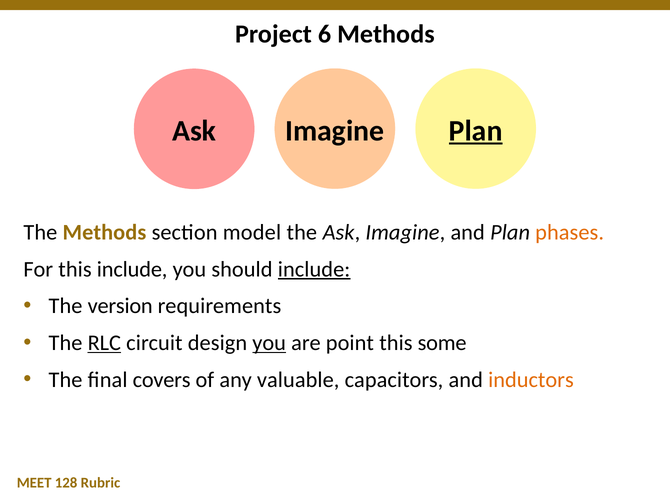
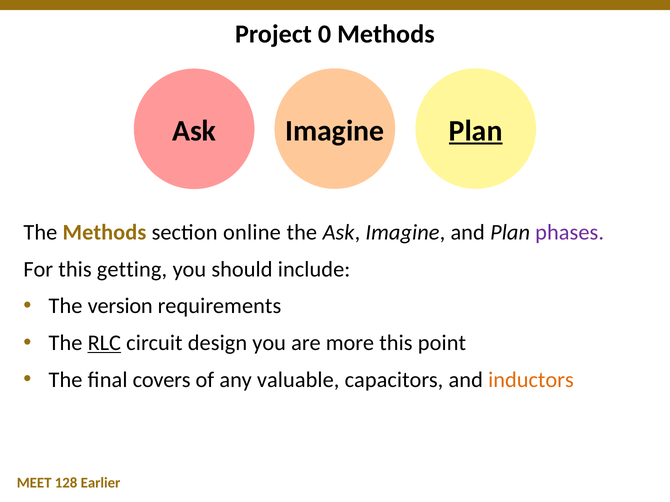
6: 6 -> 0
model: model -> online
phases colour: orange -> purple
this include: include -> getting
include at (314, 270) underline: present -> none
you at (269, 343) underline: present -> none
point: point -> more
some: some -> point
Rubric: Rubric -> Earlier
